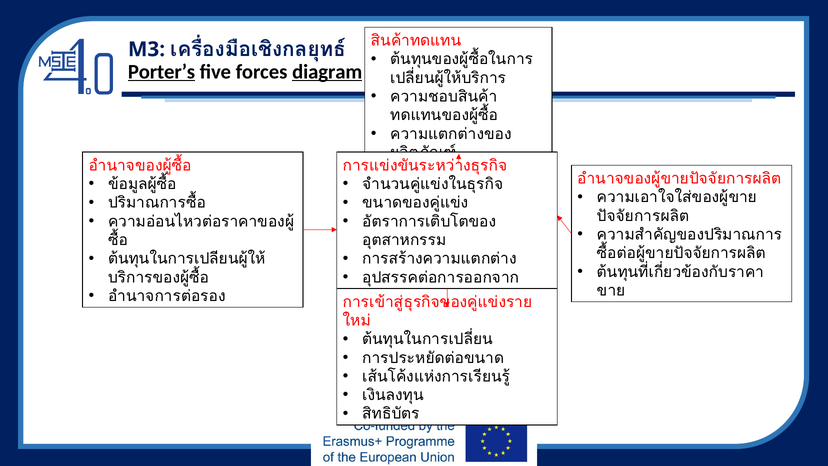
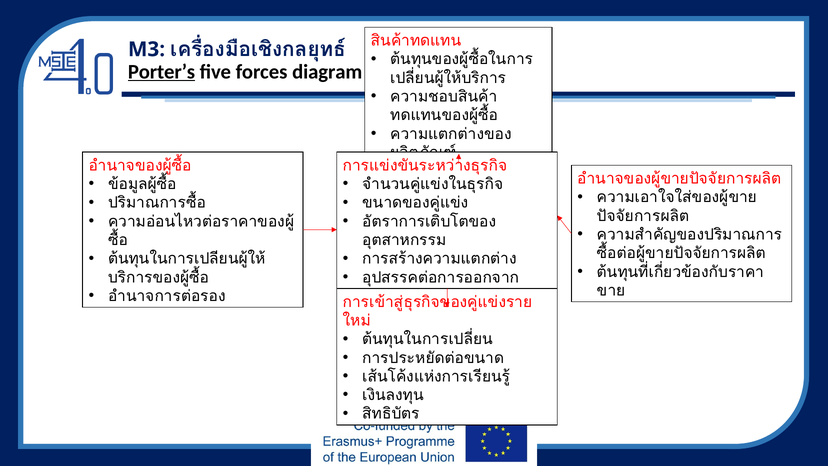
diagram underline: present -> none
